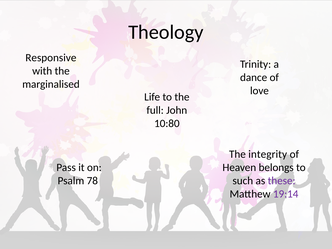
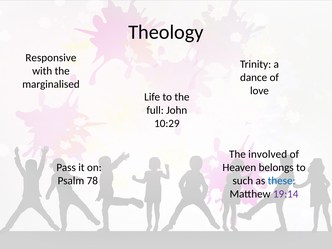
10:80: 10:80 -> 10:29
integrity: integrity -> involved
these colour: purple -> blue
